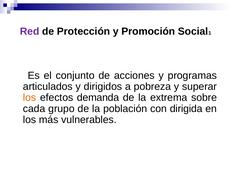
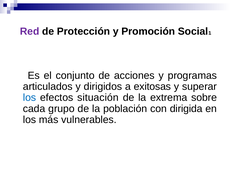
pobreza: pobreza -> exitosas
los at (30, 98) colour: orange -> blue
demanda: demanda -> situación
